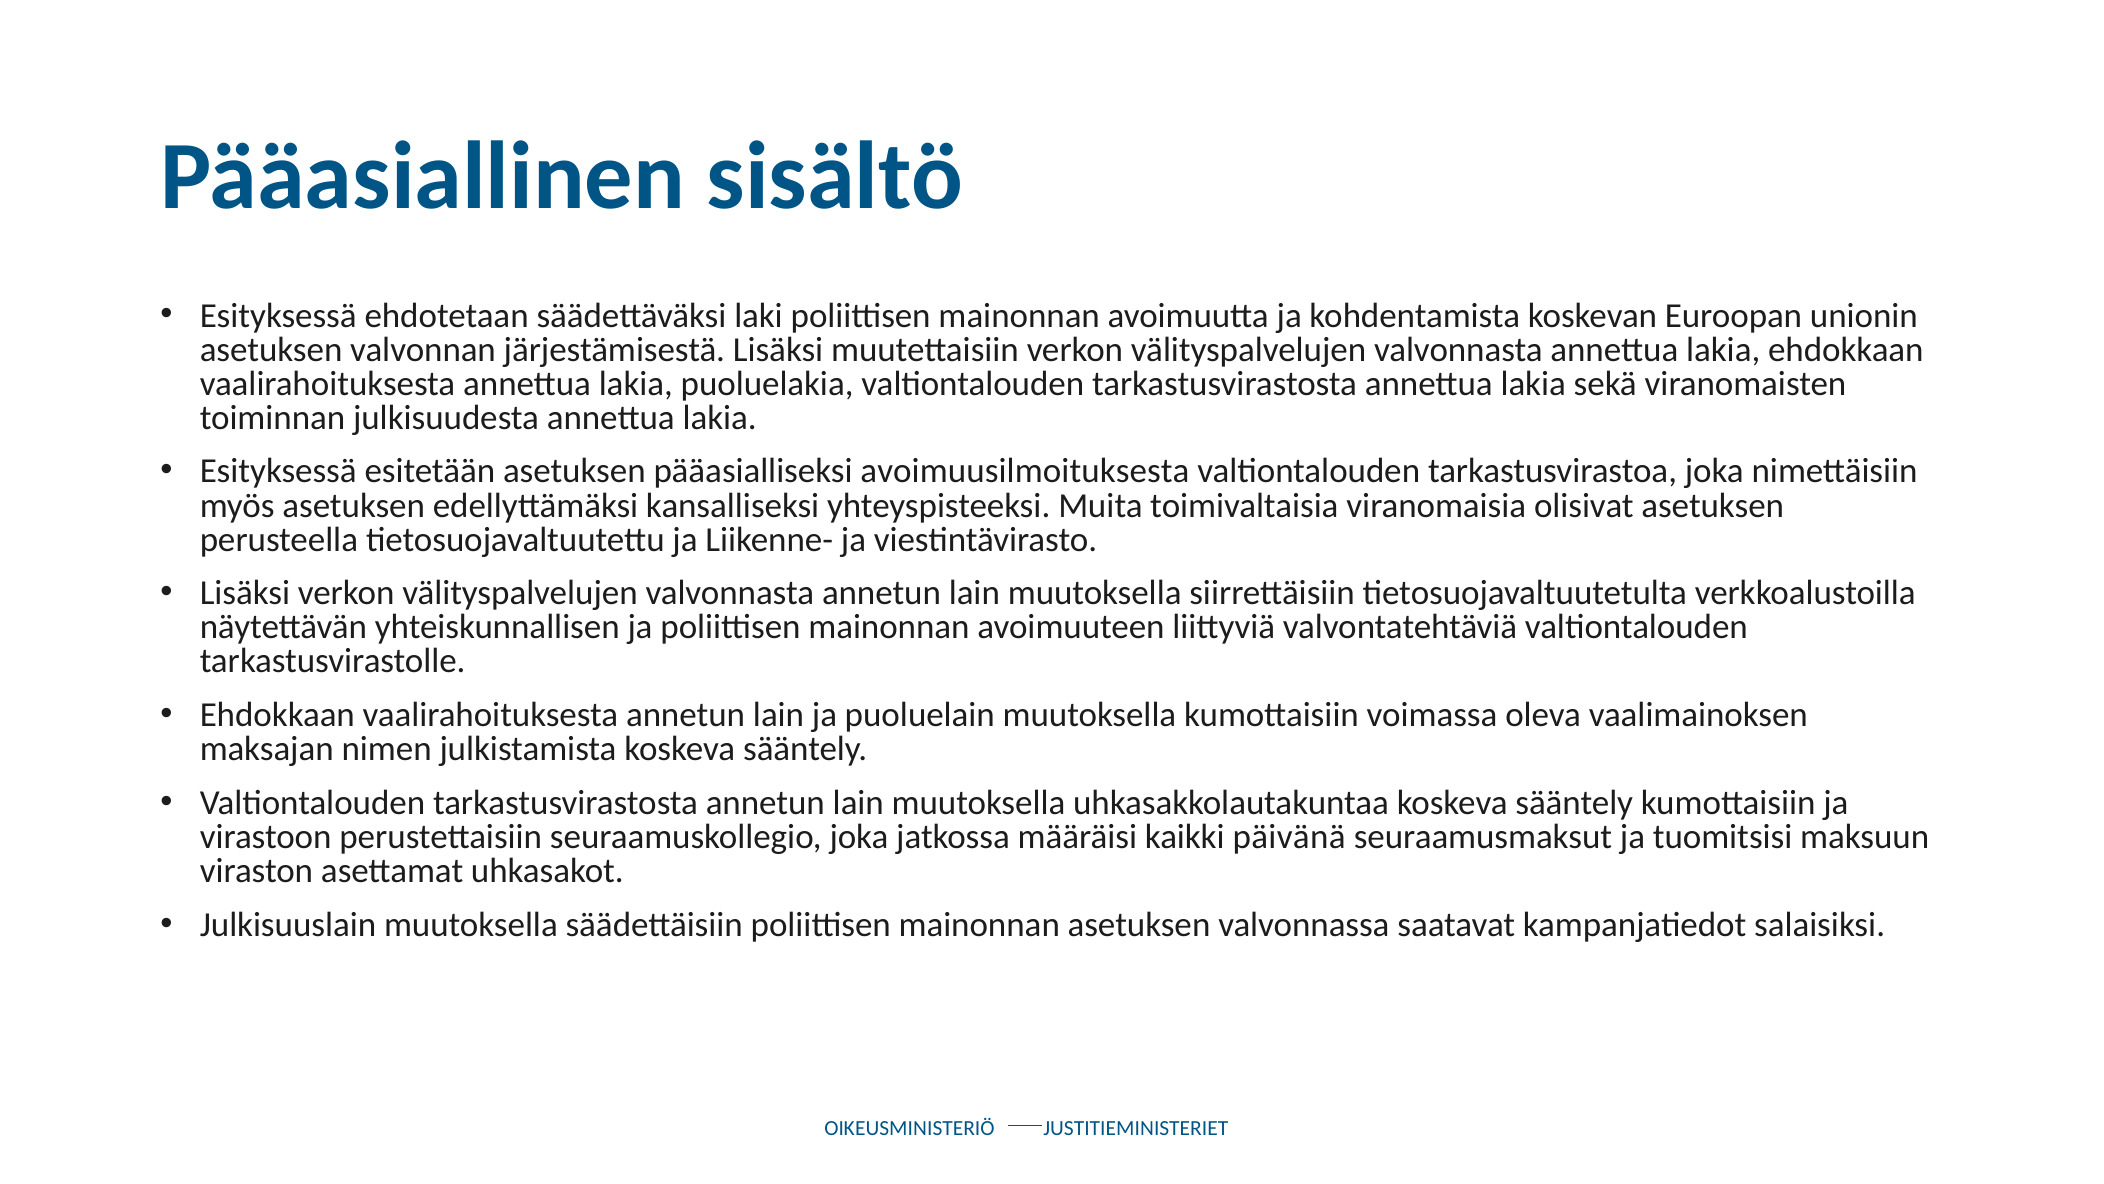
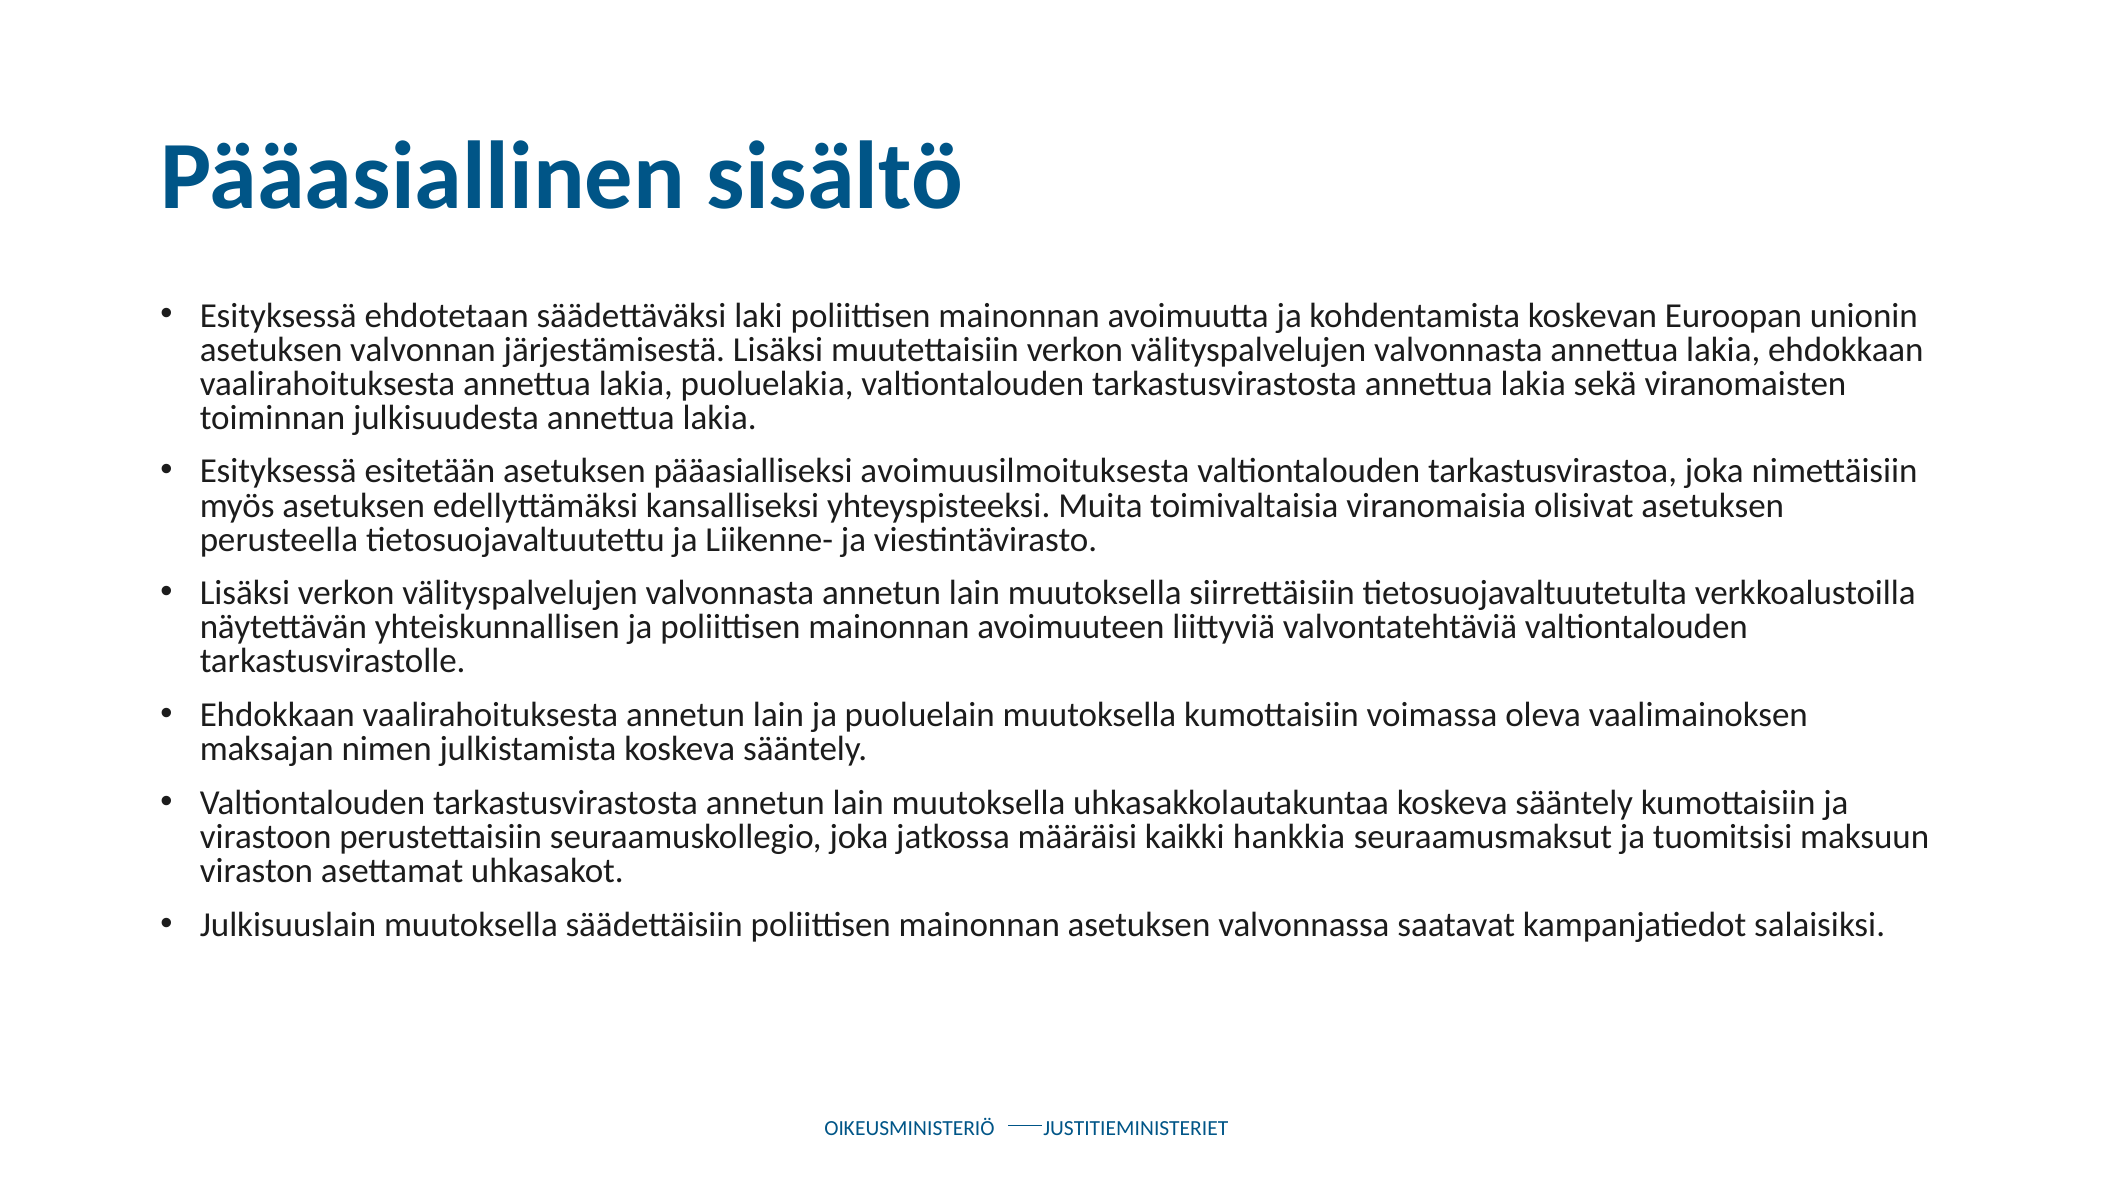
päivänä: päivänä -> hankkia
